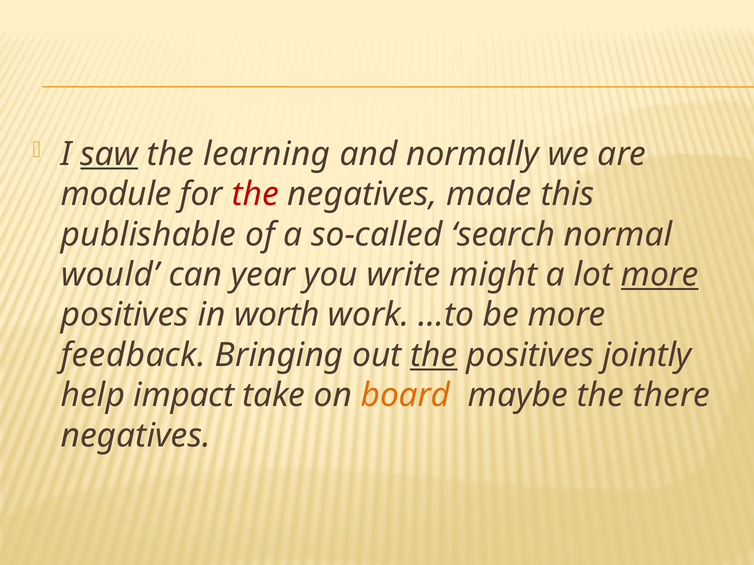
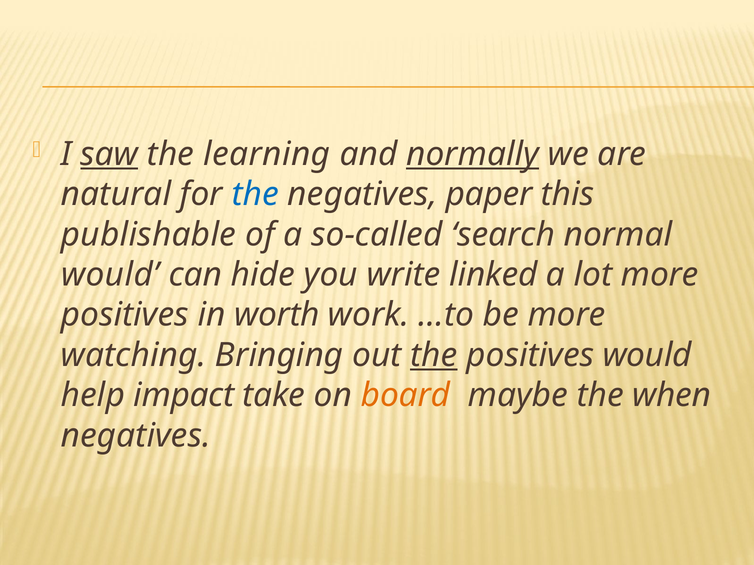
normally underline: none -> present
module: module -> natural
the at (255, 195) colour: red -> blue
made: made -> paper
year: year -> hide
might: might -> linked
more at (660, 275) underline: present -> none
feedback: feedback -> watching
positives jointly: jointly -> would
there: there -> when
